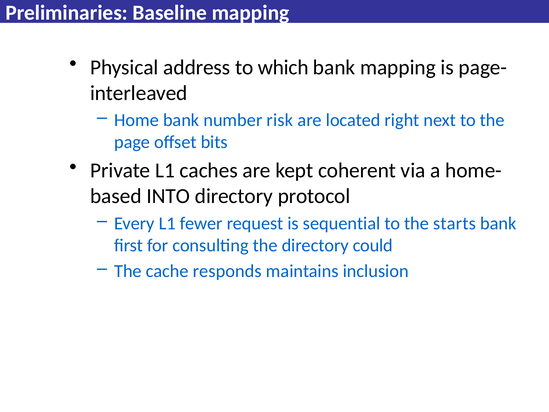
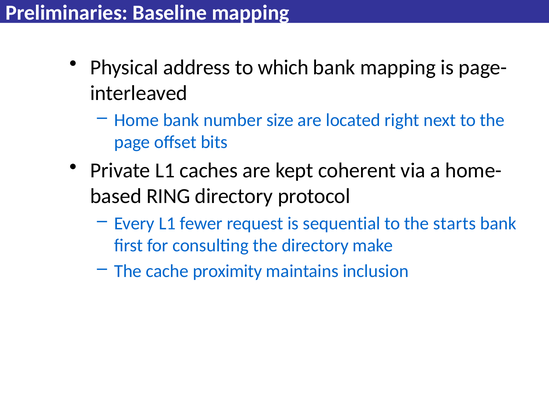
risk: risk -> size
INTO: INTO -> RING
could: could -> make
responds: responds -> proximity
